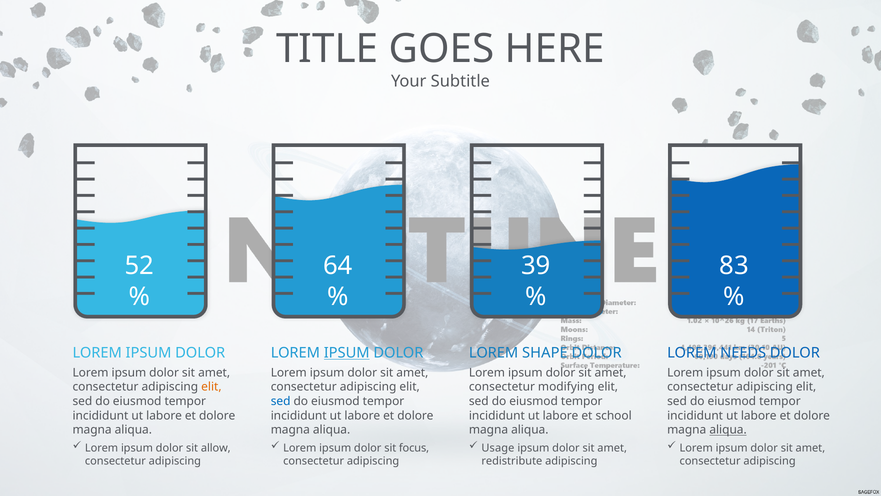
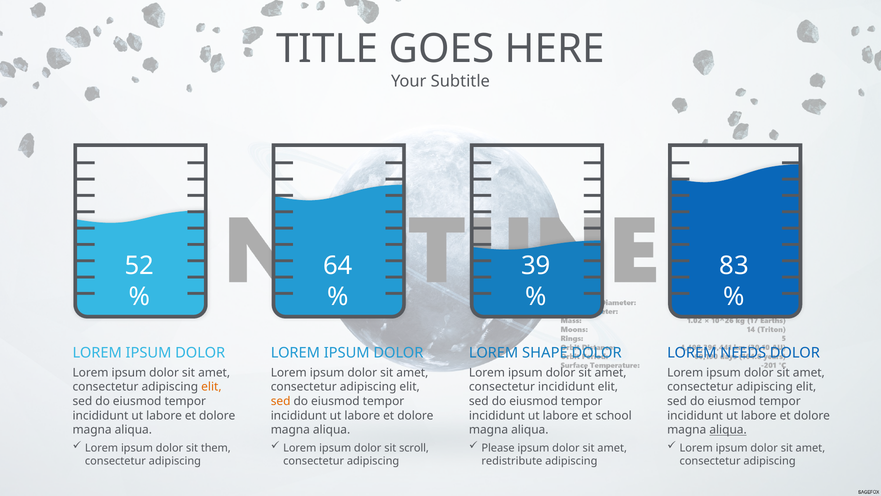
IPSUM at (347, 353) underline: present -> none
consectetur modifying: modifying -> incididunt
sed at (281, 401) colour: blue -> orange
allow: allow -> them
focus: focus -> scroll
Usage: Usage -> Please
